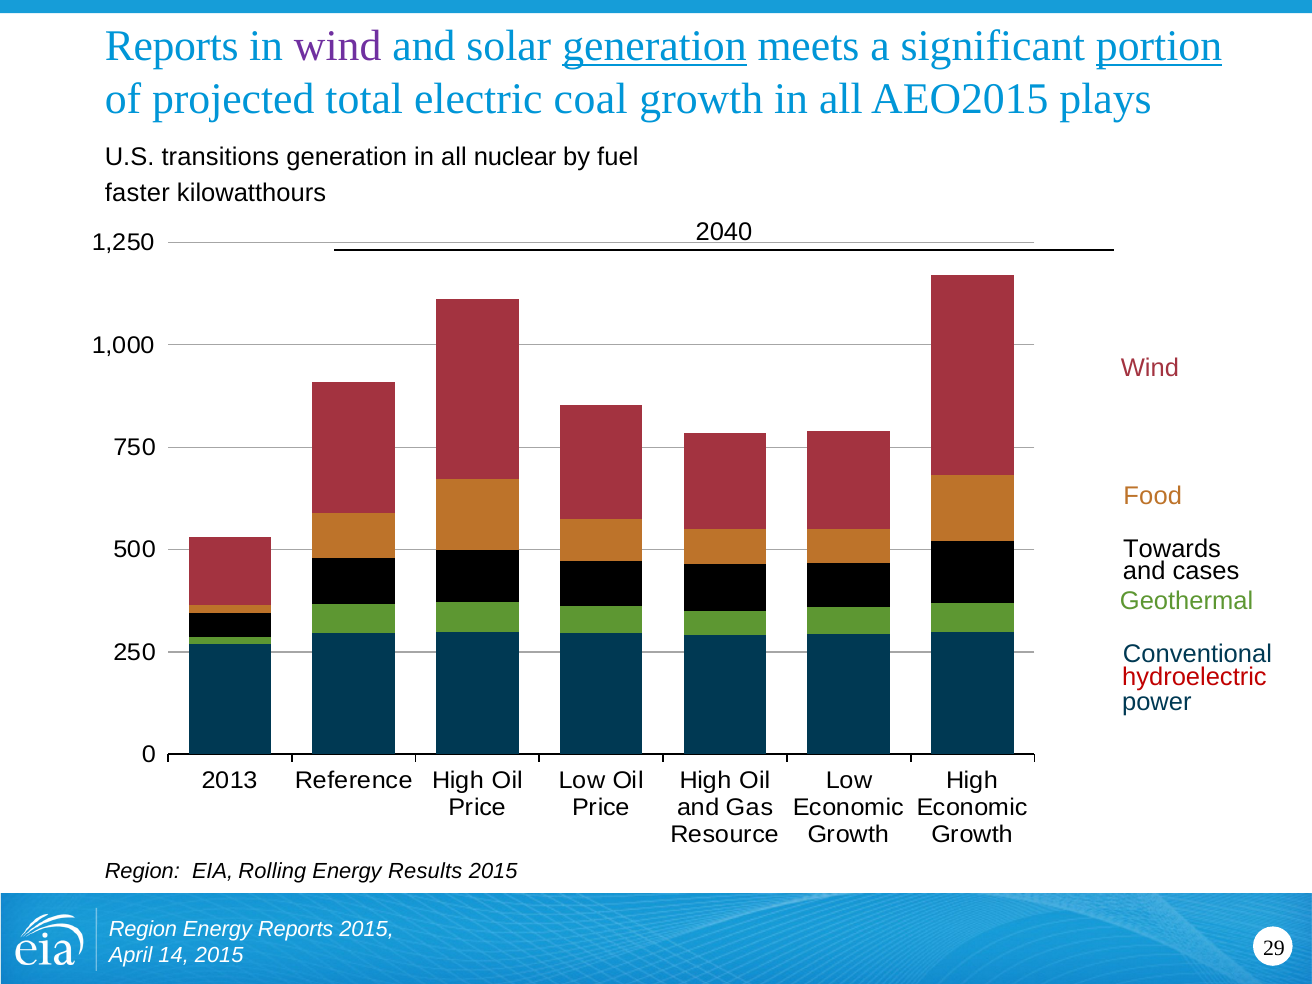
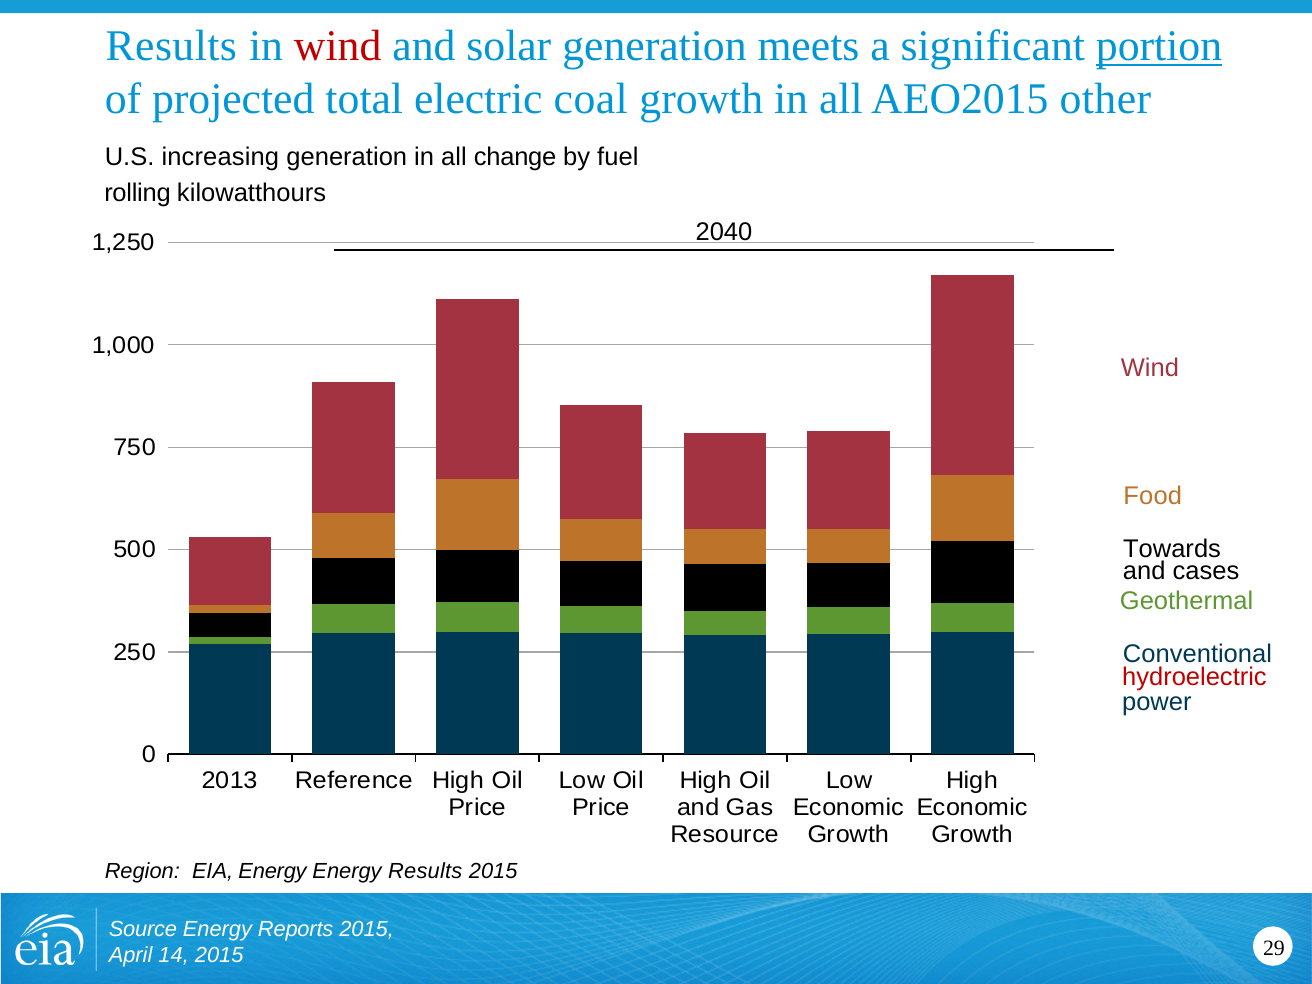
Reports at (172, 46): Reports -> Results
wind at (338, 46) colour: purple -> red
generation at (654, 46) underline: present -> none
plays: plays -> other
transitions: transitions -> increasing
nuclear: nuclear -> change
faster: faster -> rolling
EIA Rolling: Rolling -> Energy
Region at (143, 929): Region -> Source
